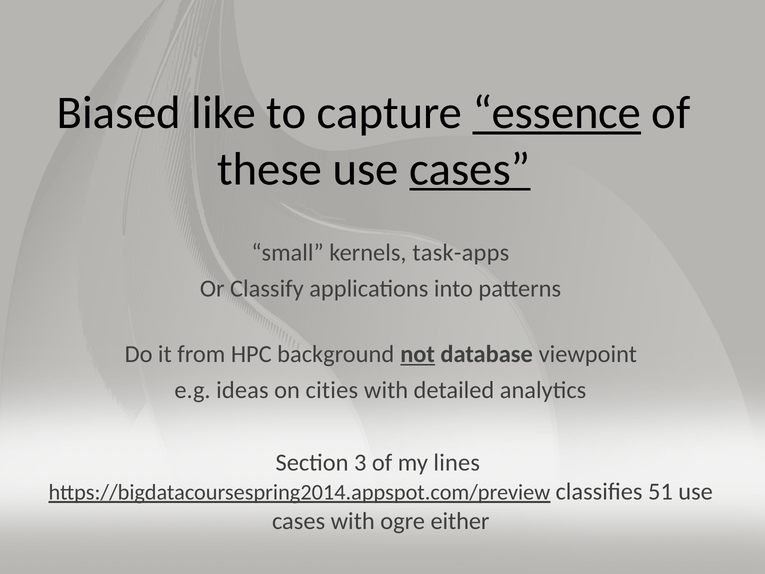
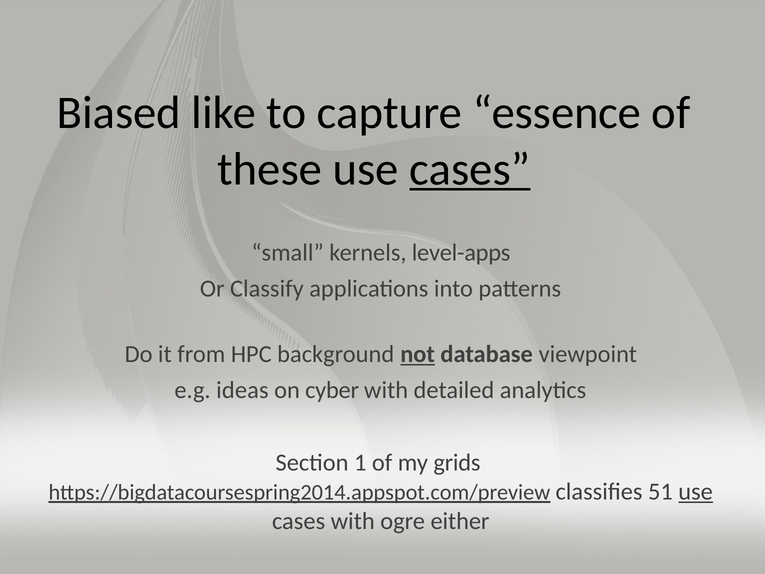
essence underline: present -> none
task-apps: task-apps -> level-apps
cities: cities -> cyber
3: 3 -> 1
lines: lines -> grids
use at (696, 492) underline: none -> present
